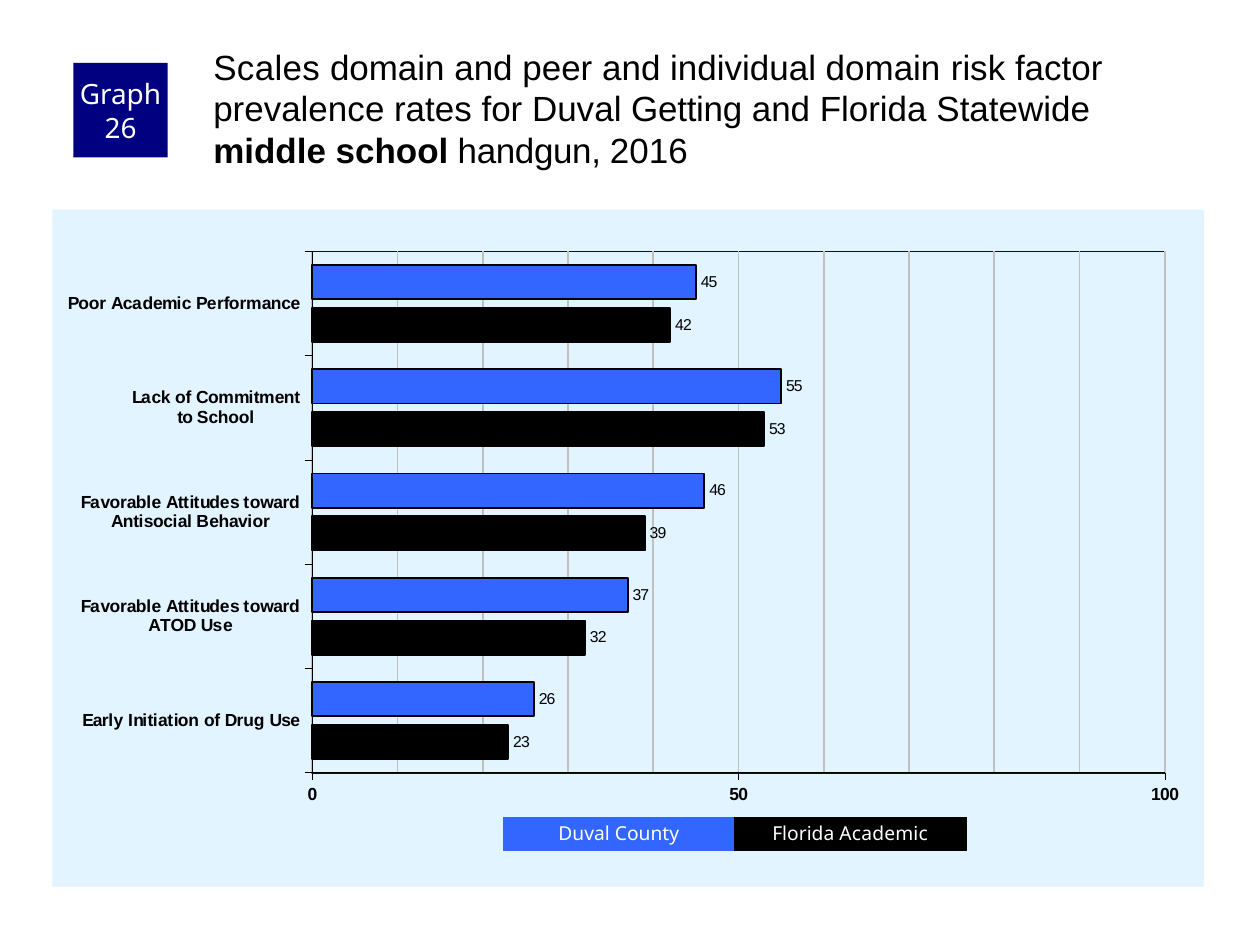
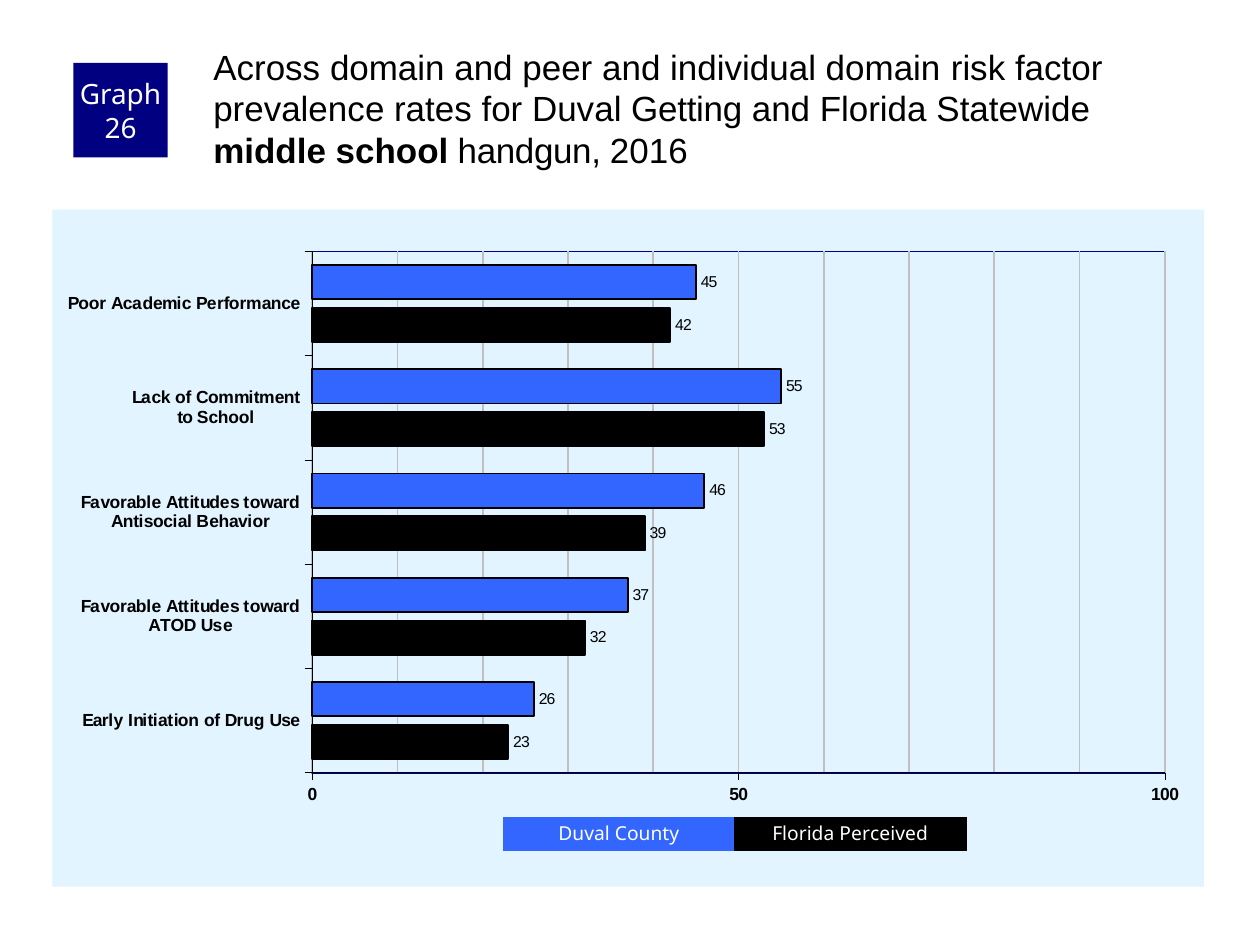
Scales: Scales -> Across
Florida Academic: Academic -> Perceived
